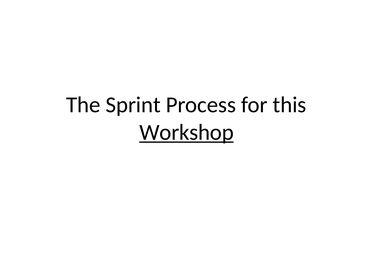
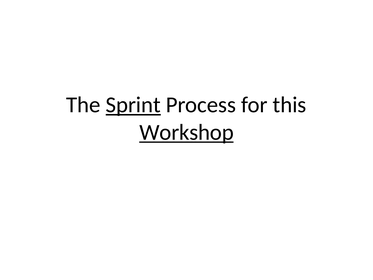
Sprint underline: none -> present
